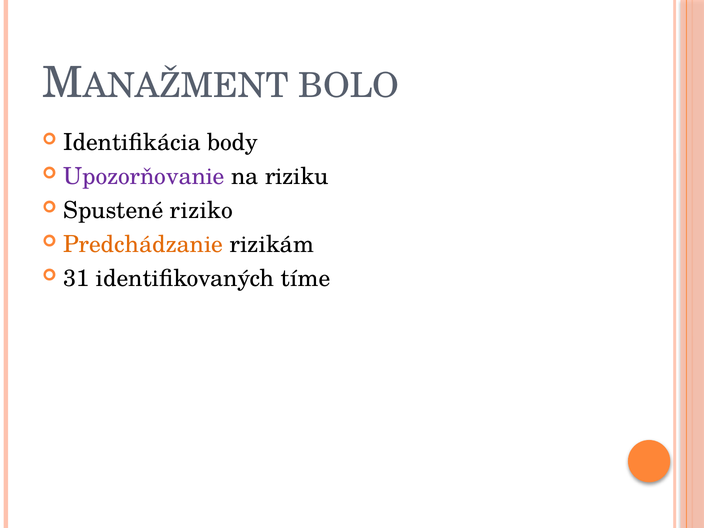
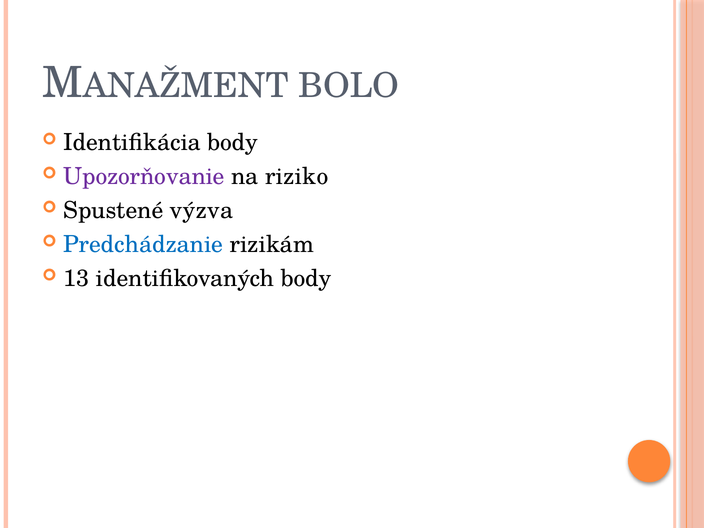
riziku: riziku -> riziko
riziko: riziko -> výzva
Predchádzanie colour: orange -> blue
31: 31 -> 13
identifikovaných tíme: tíme -> body
